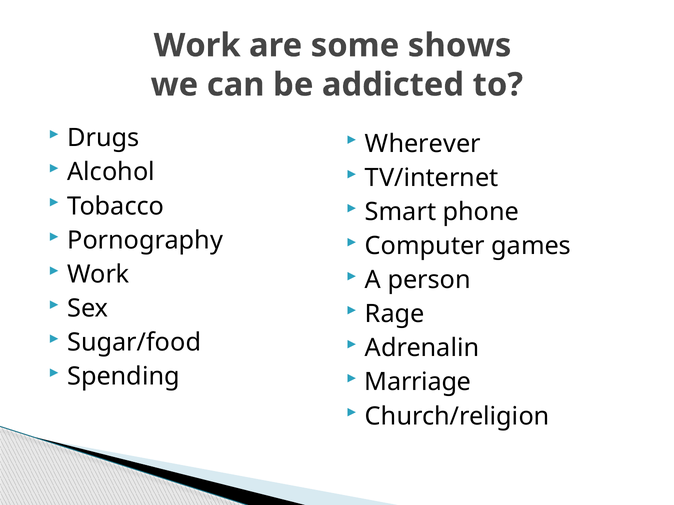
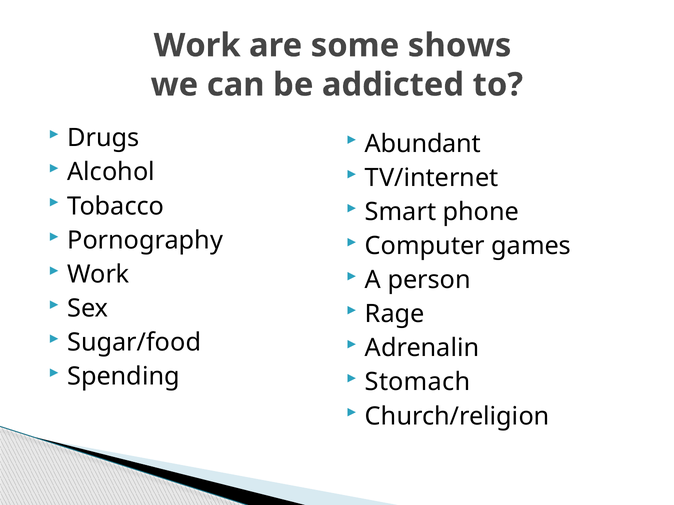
Wherever: Wherever -> Abundant
Marriage: Marriage -> Stomach
